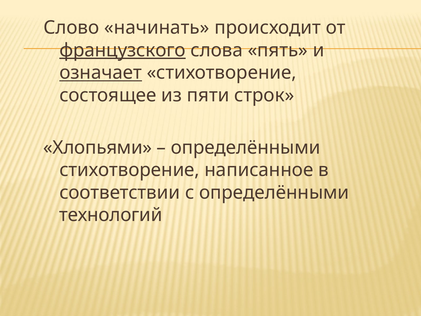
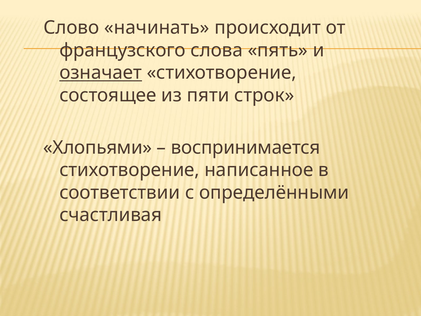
французского underline: present -> none
определёнными at (246, 148): определёнными -> воспринимается
технологий: технологий -> счастливая
